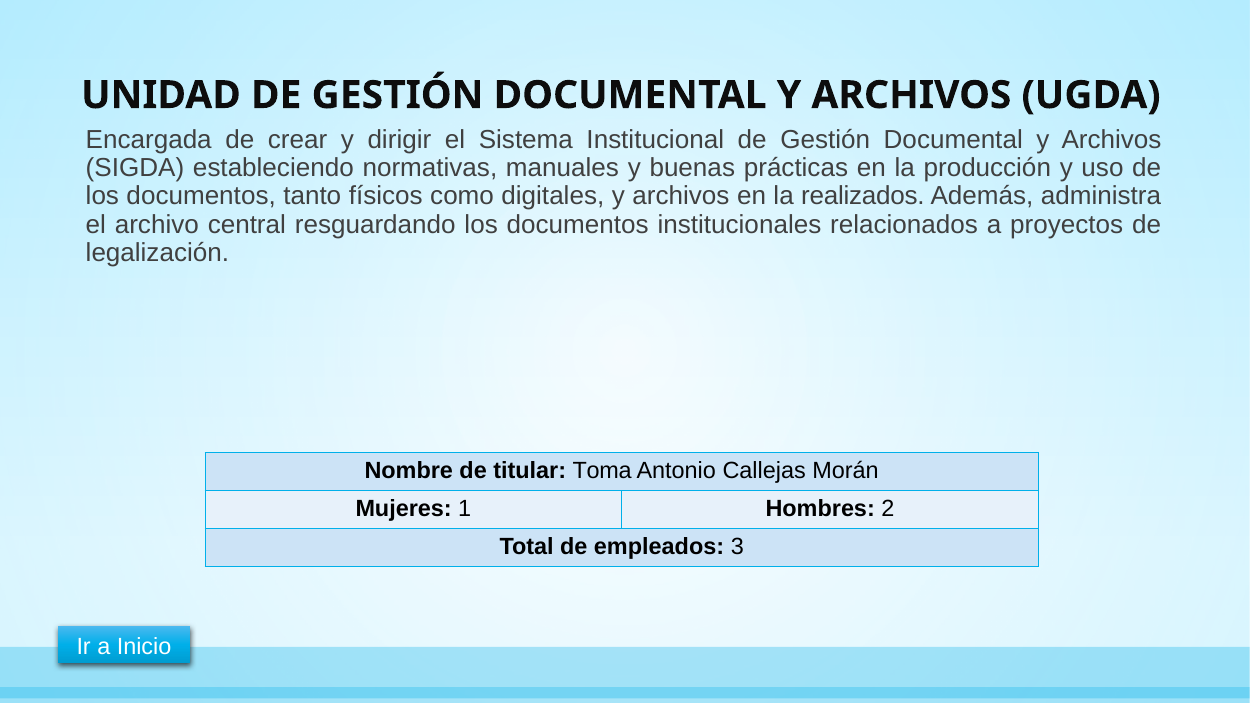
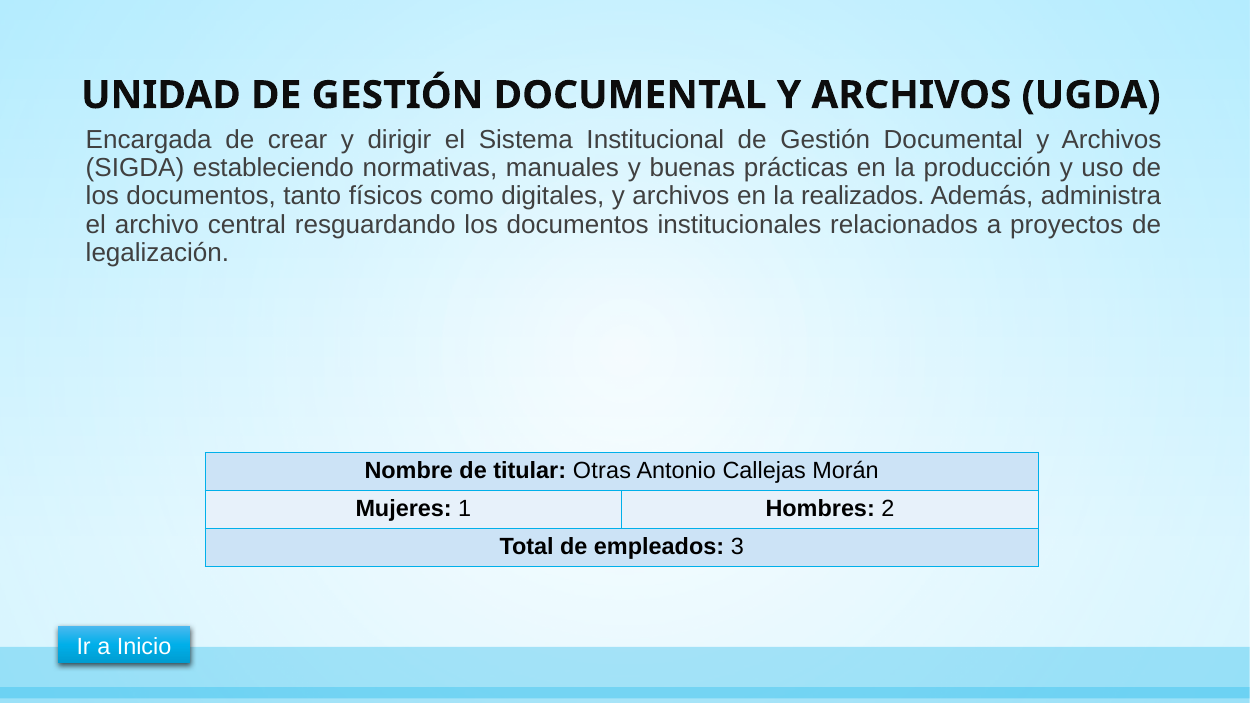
Toma: Toma -> Otras
